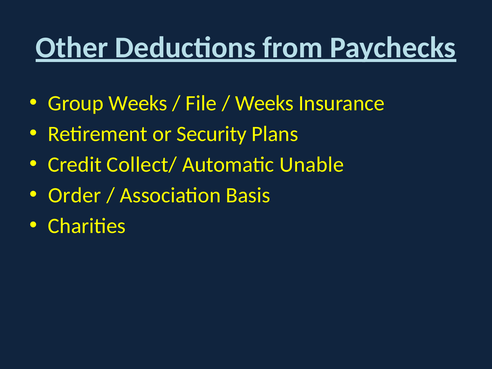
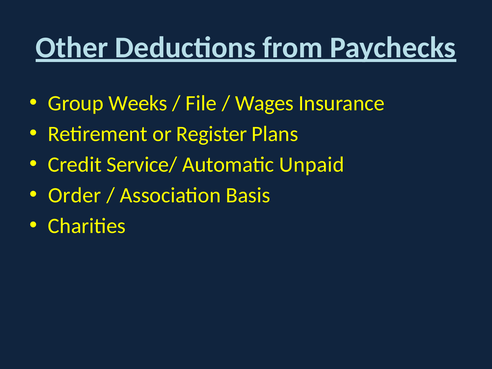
Weeks at (264, 103): Weeks -> Wages
Security: Security -> Register
Collect/: Collect/ -> Service/
Unable: Unable -> Unpaid
